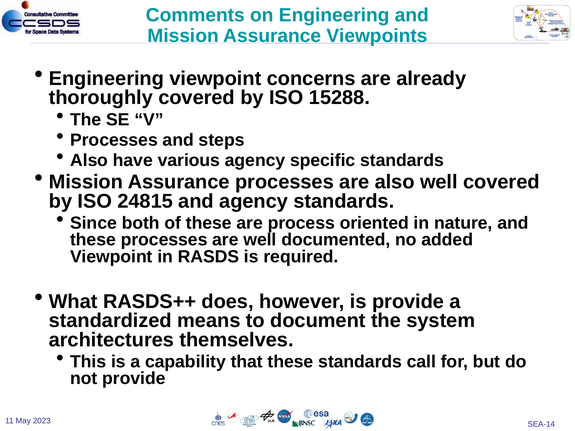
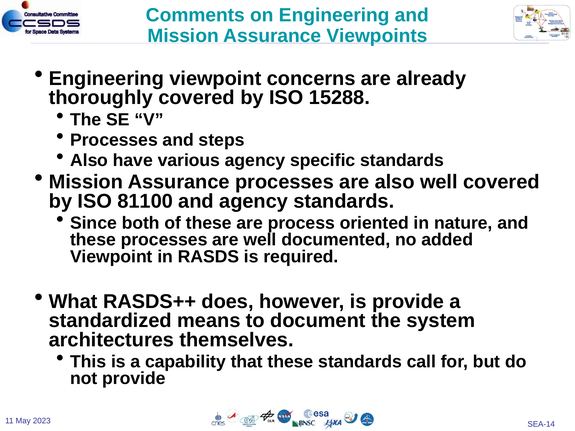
24815: 24815 -> 81100
